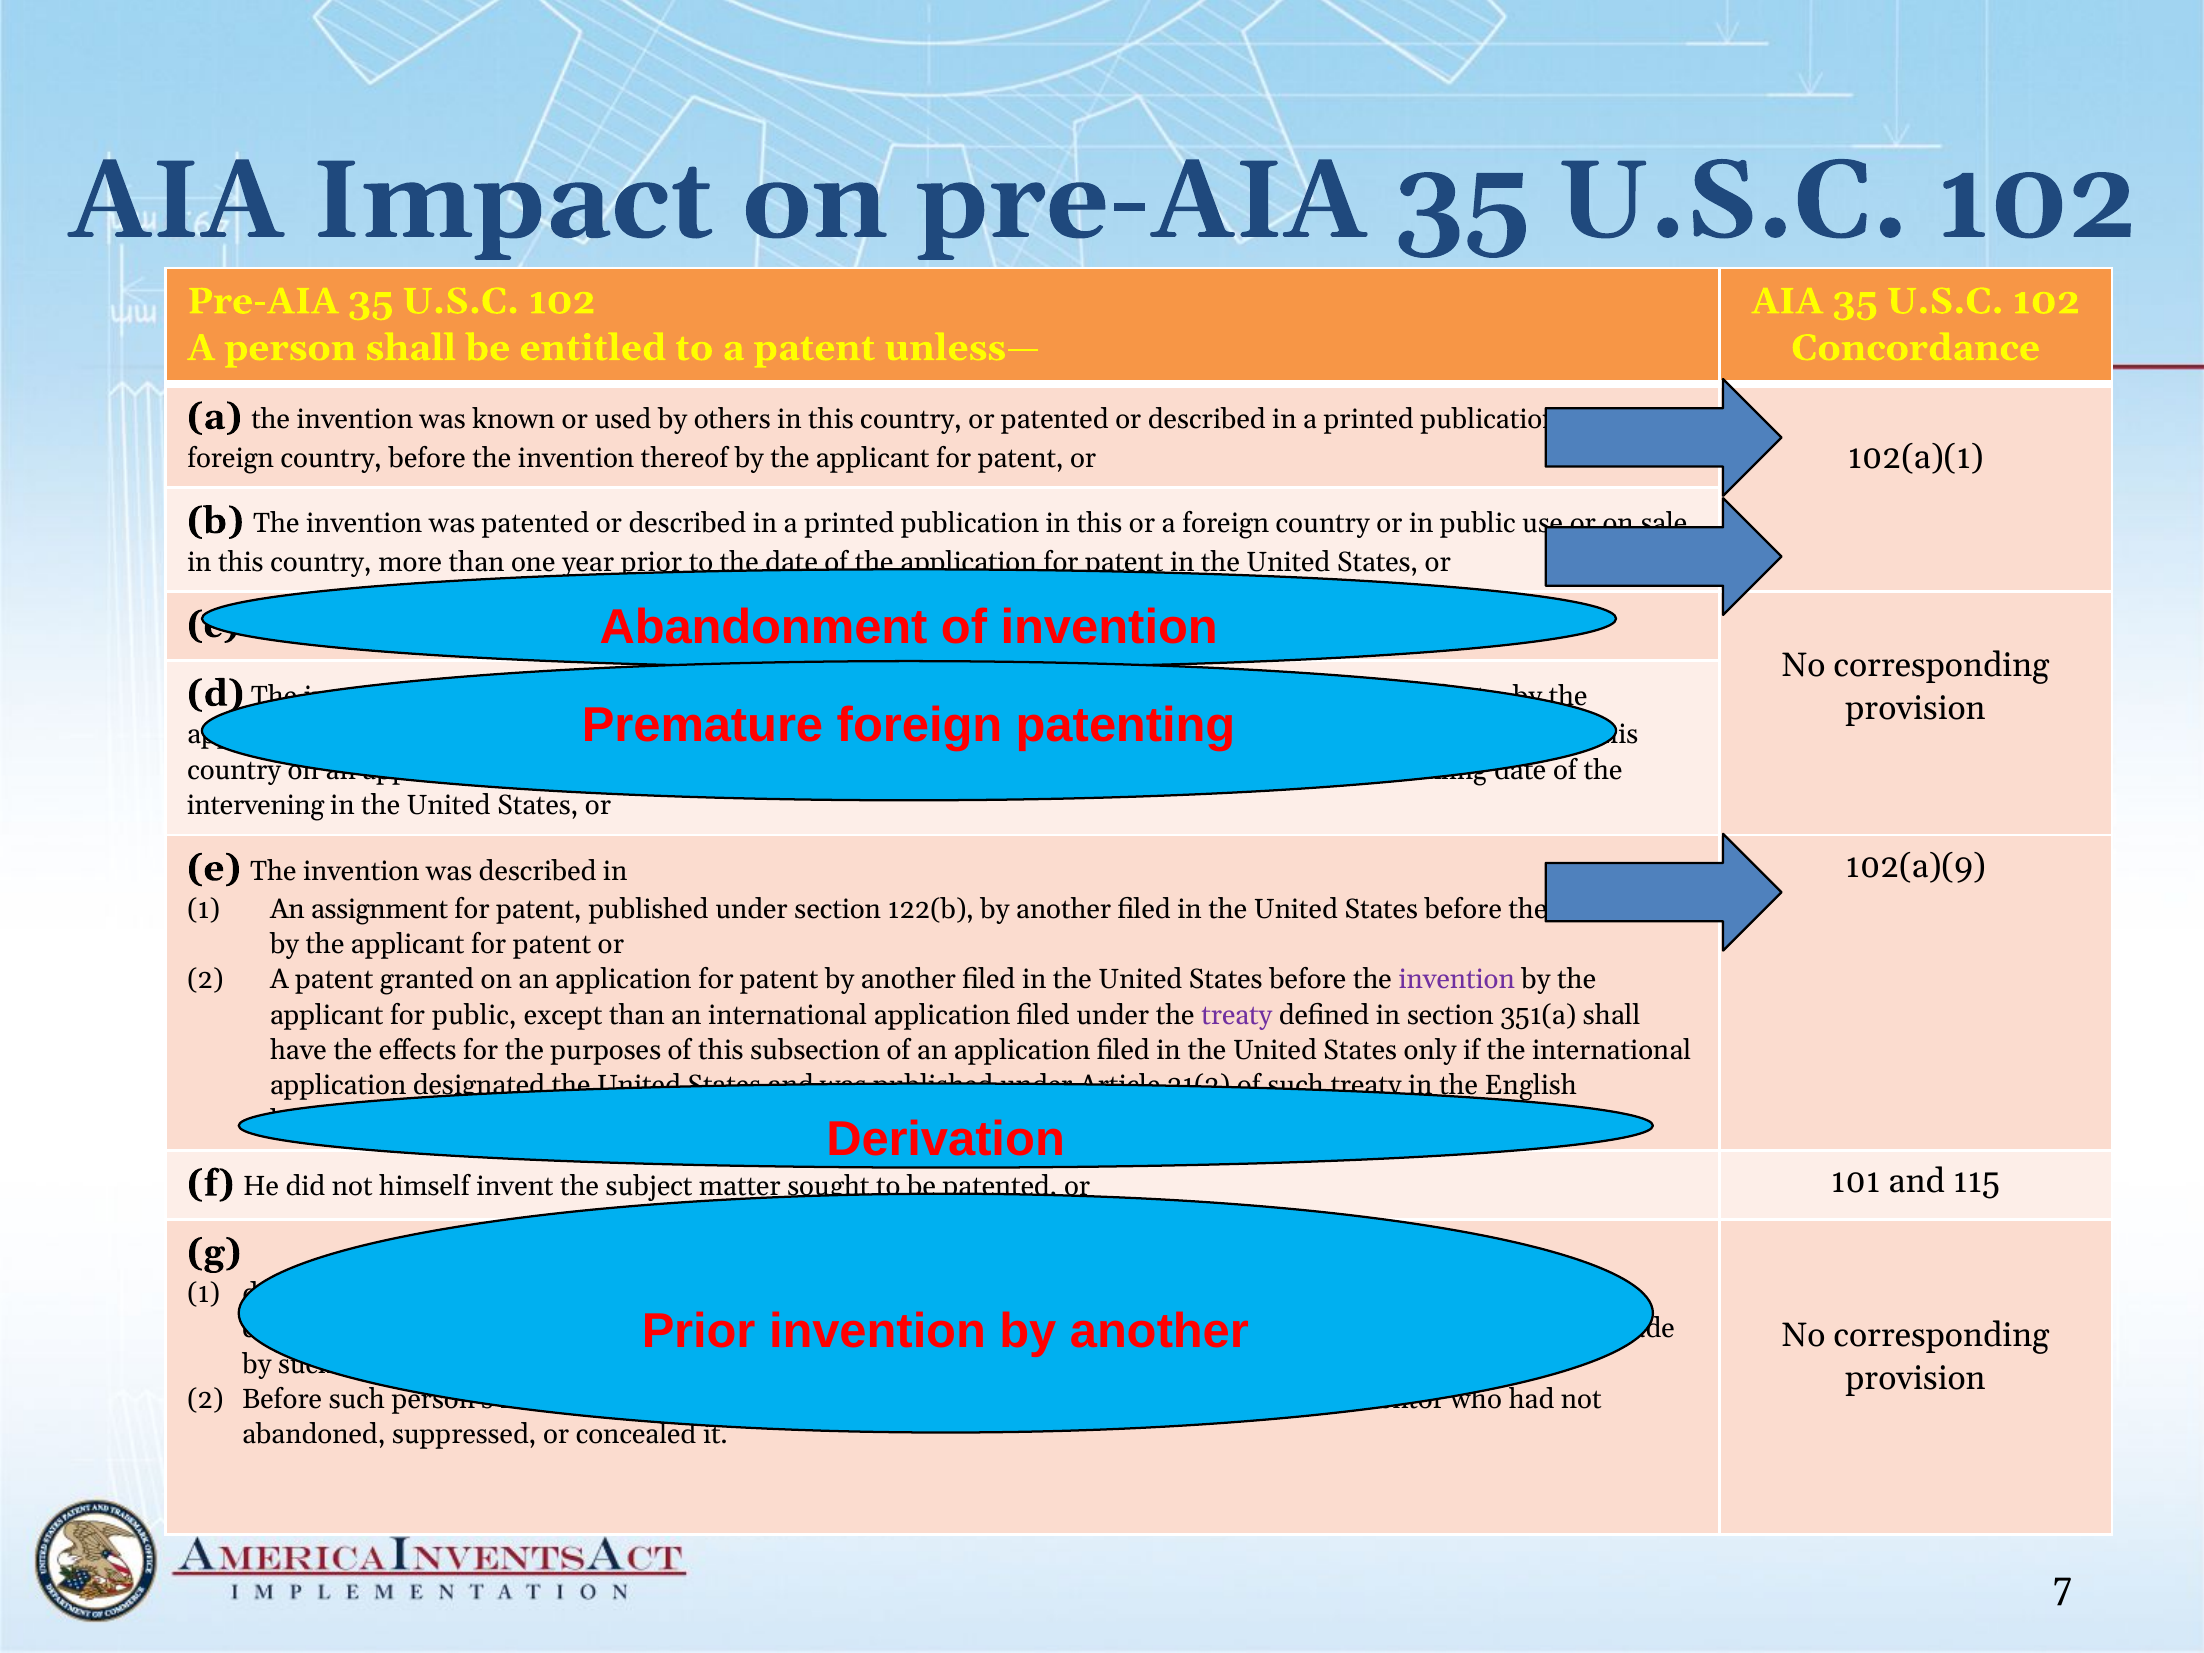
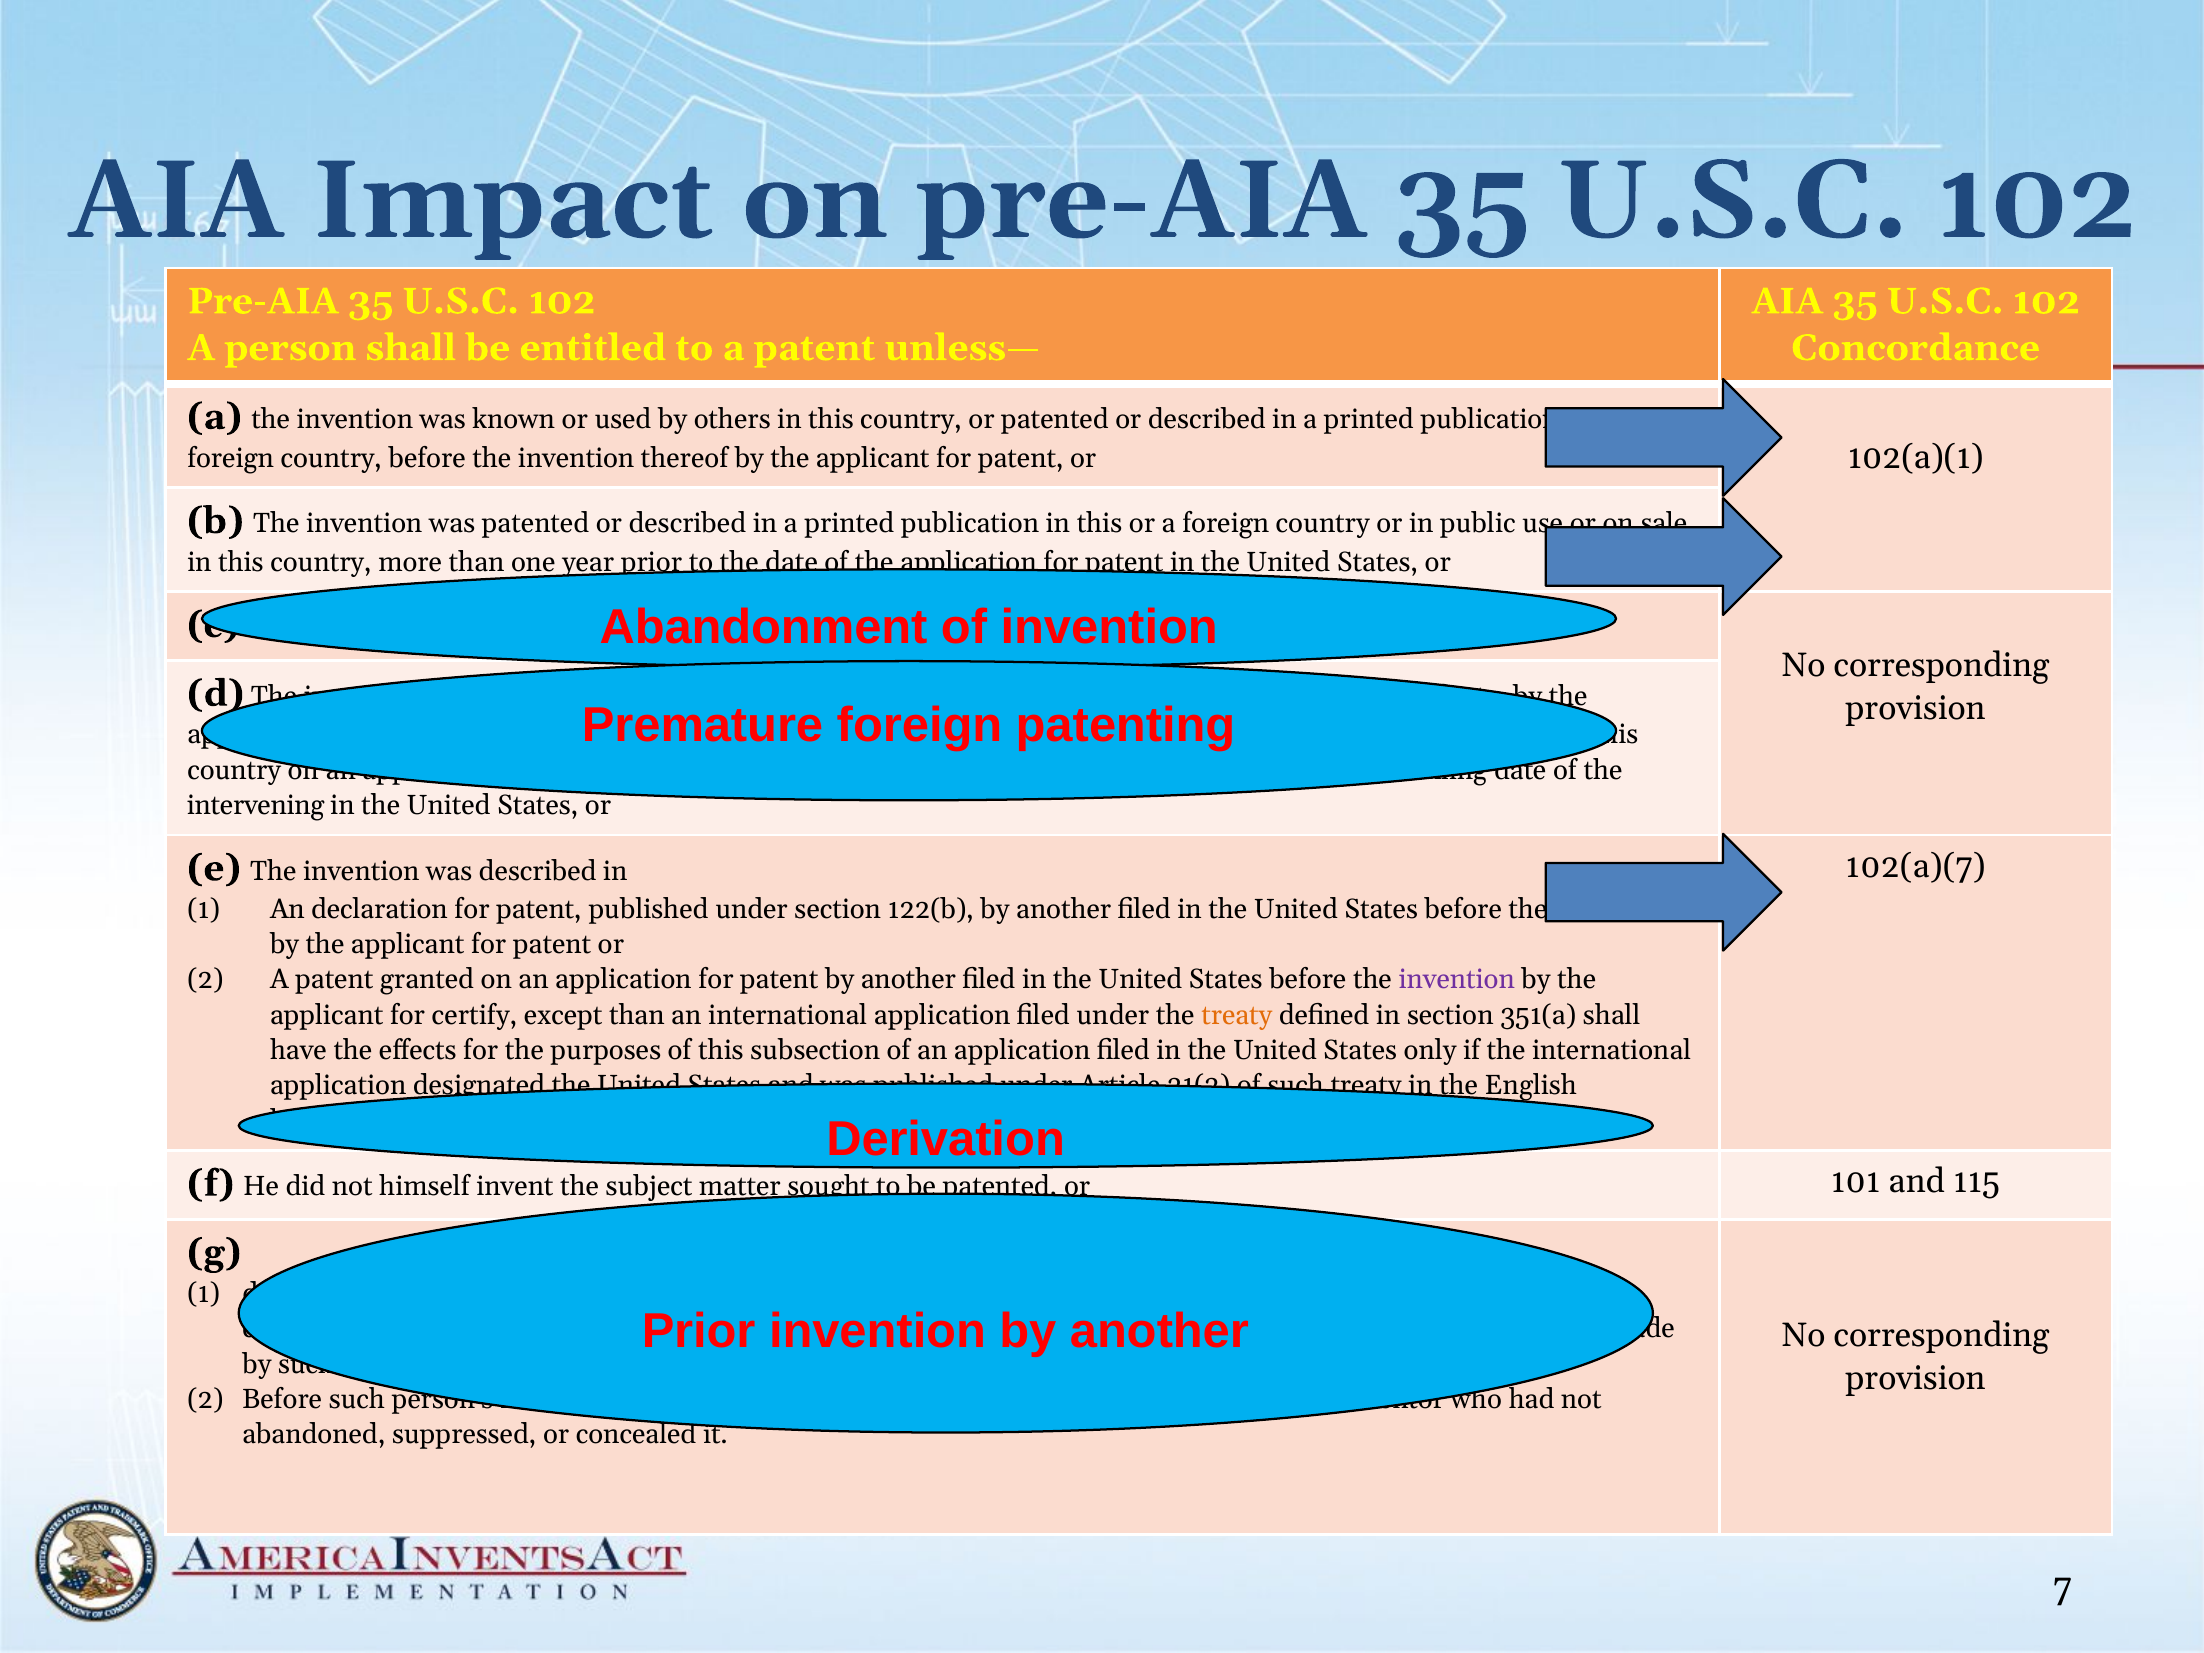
102(a)(9: 102(a)(9 -> 102(a)(7
assignment: assignment -> declaration
for public: public -> certify
treaty at (1237, 1015) colour: purple -> orange
